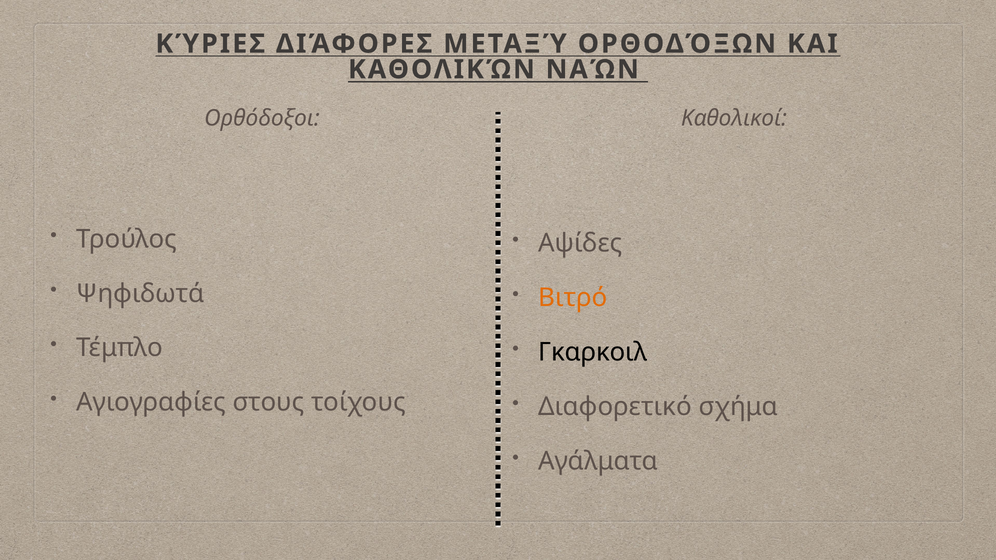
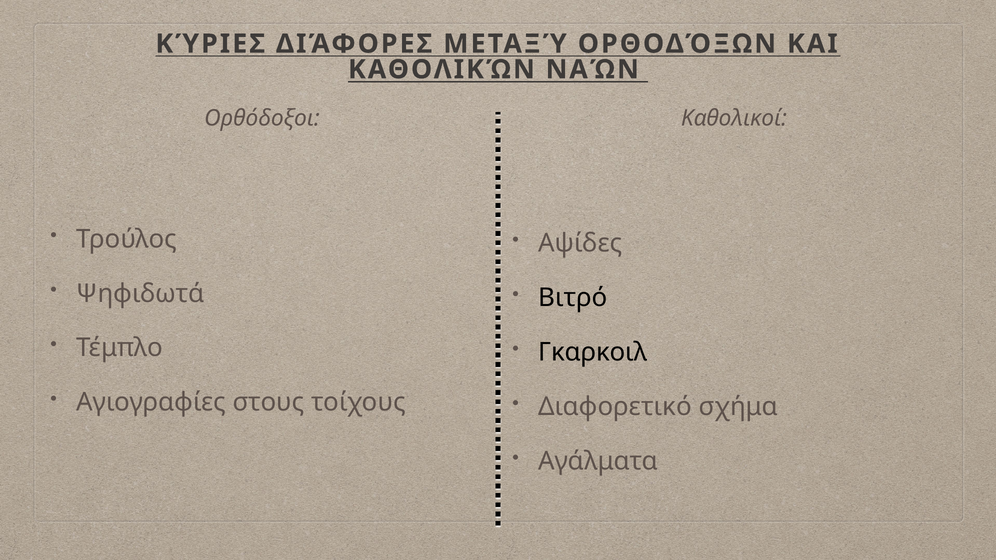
Βιτρό colour: orange -> black
